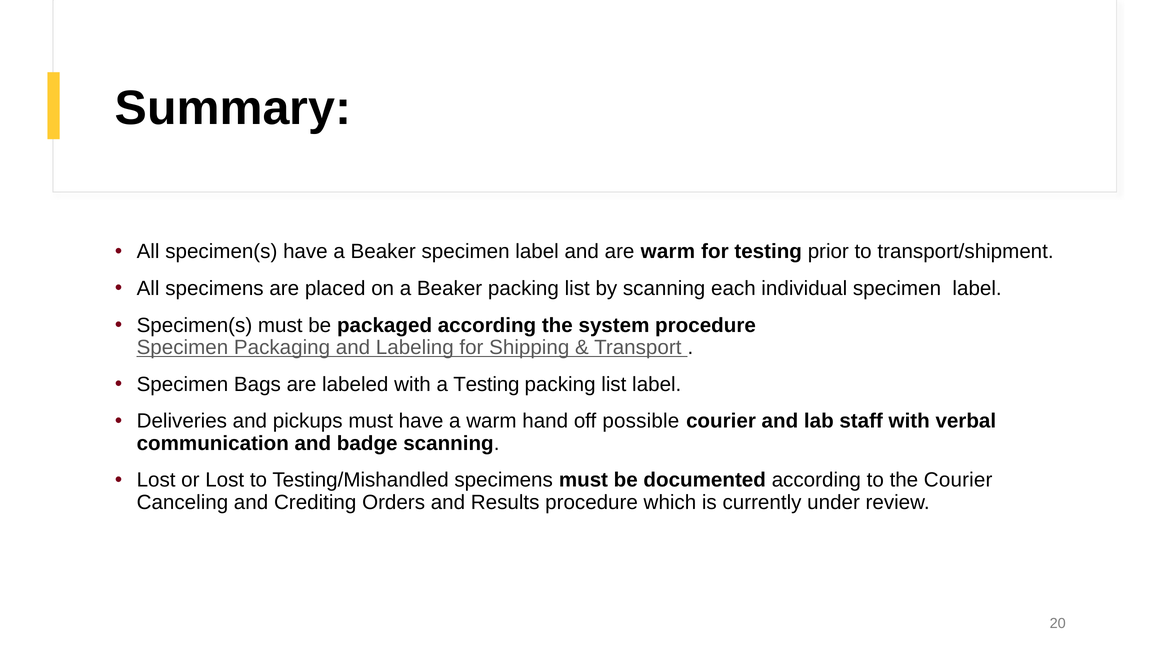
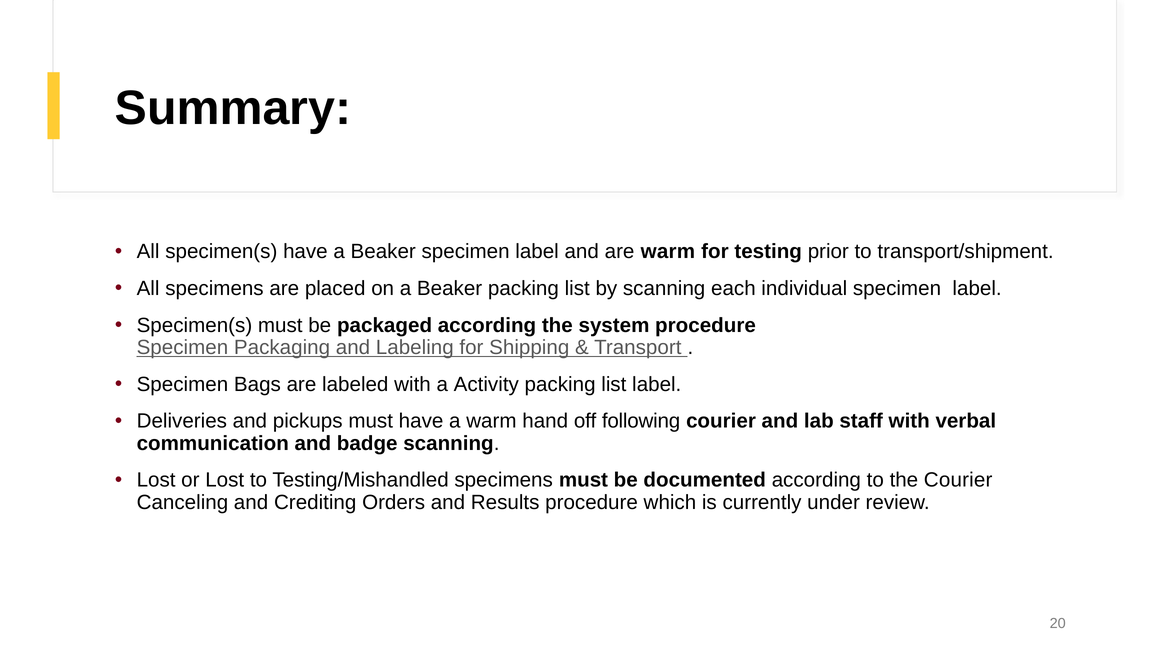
a Testing: Testing -> Activity
possible: possible -> following
